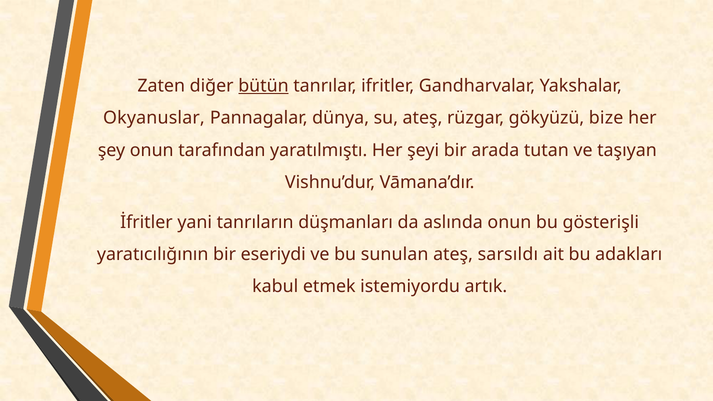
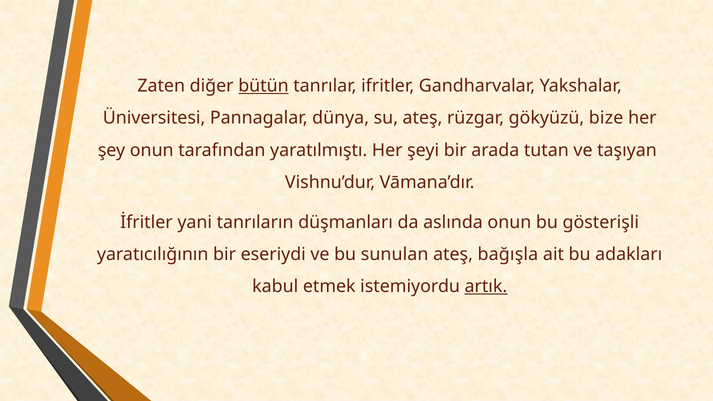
Okyanuslar: Okyanuslar -> Üniversitesi
sarsıldı: sarsıldı -> bağışla
artık underline: none -> present
